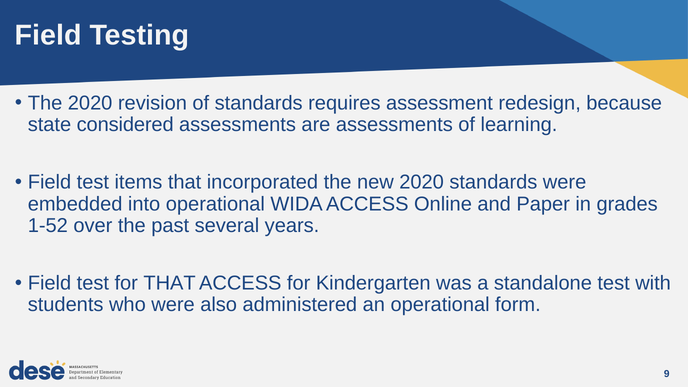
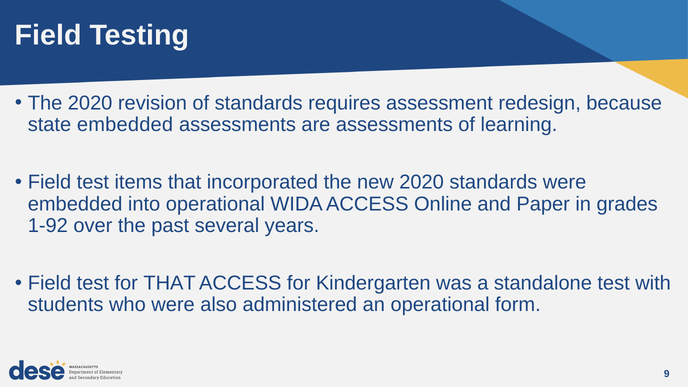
state considered: considered -> embedded
1-52: 1-52 -> 1-92
